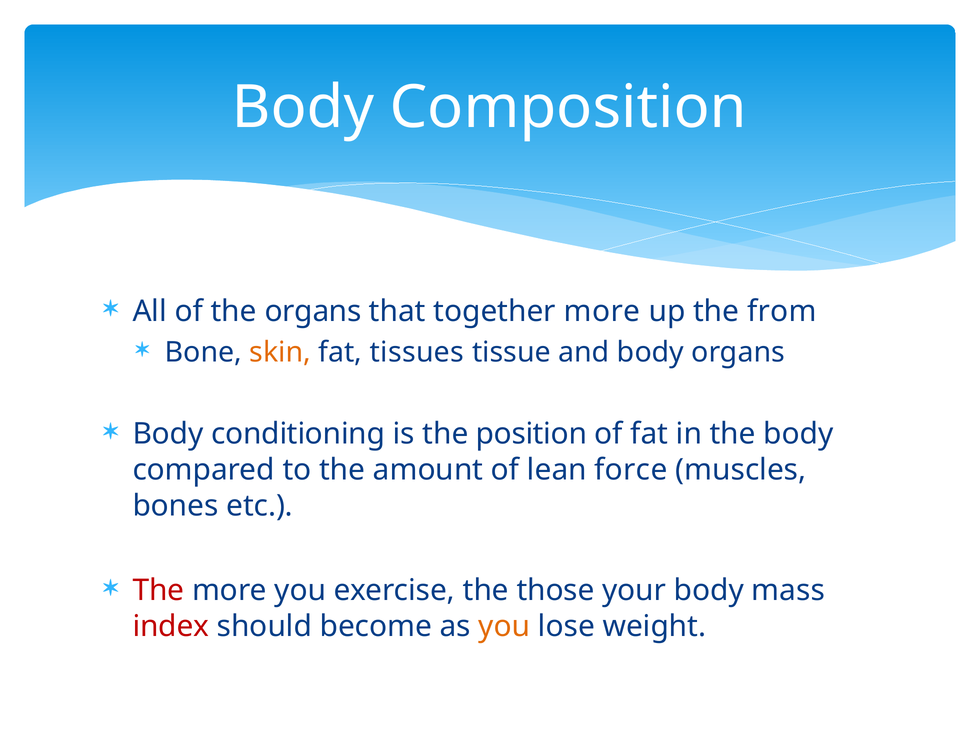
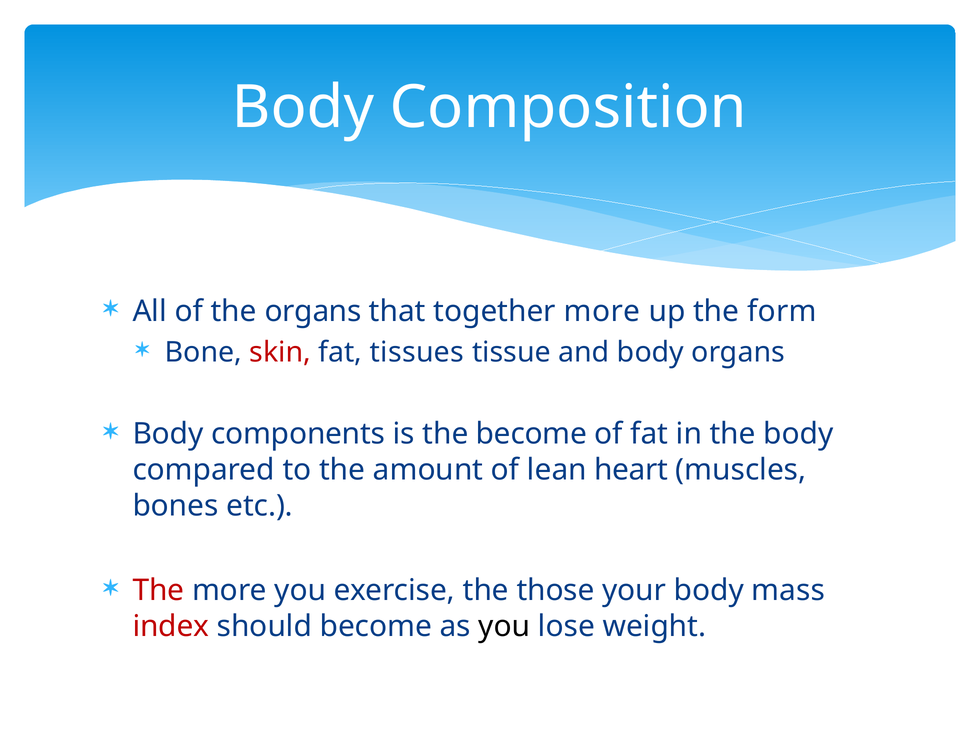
from: from -> form
skin colour: orange -> red
conditioning: conditioning -> components
the position: position -> become
force: force -> heart
you at (504, 627) colour: orange -> black
